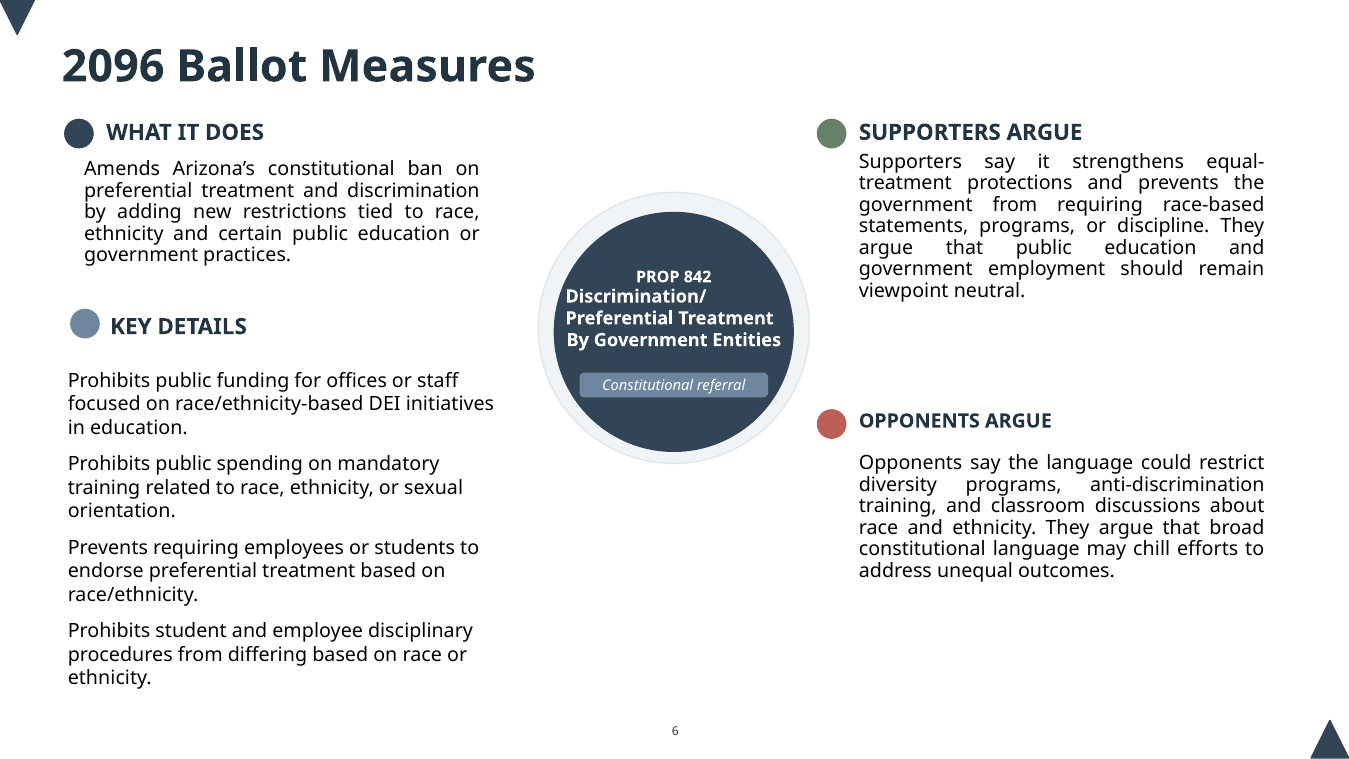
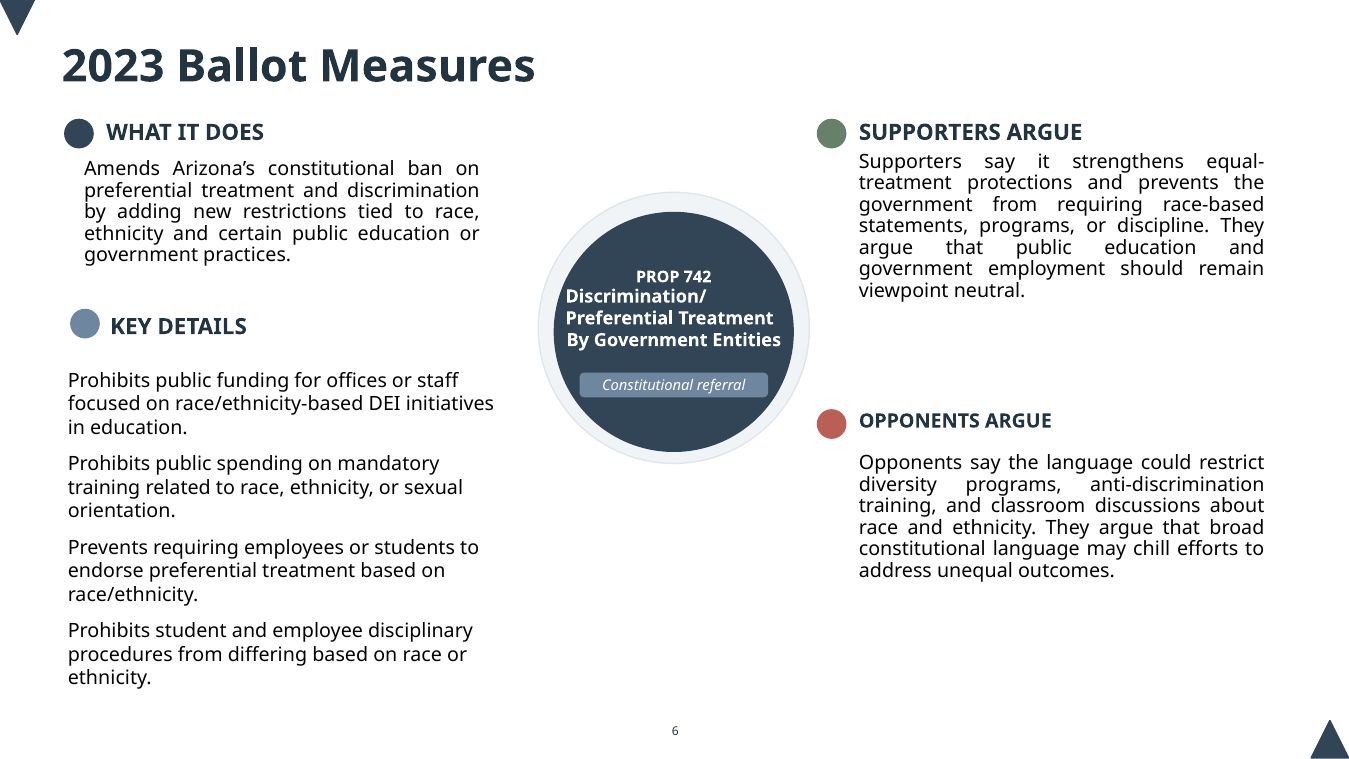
2096: 2096 -> 2023
842: 842 -> 742
